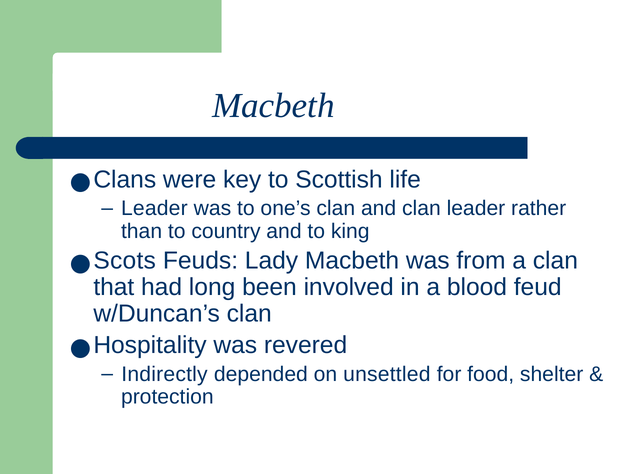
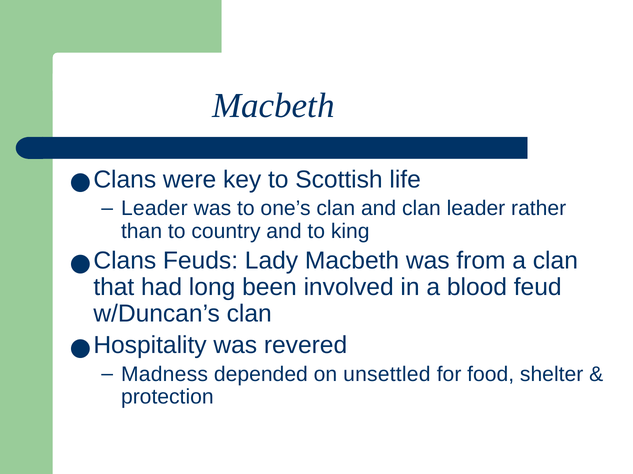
Scots at (125, 261): Scots -> Clans
Indirectly: Indirectly -> Madness
